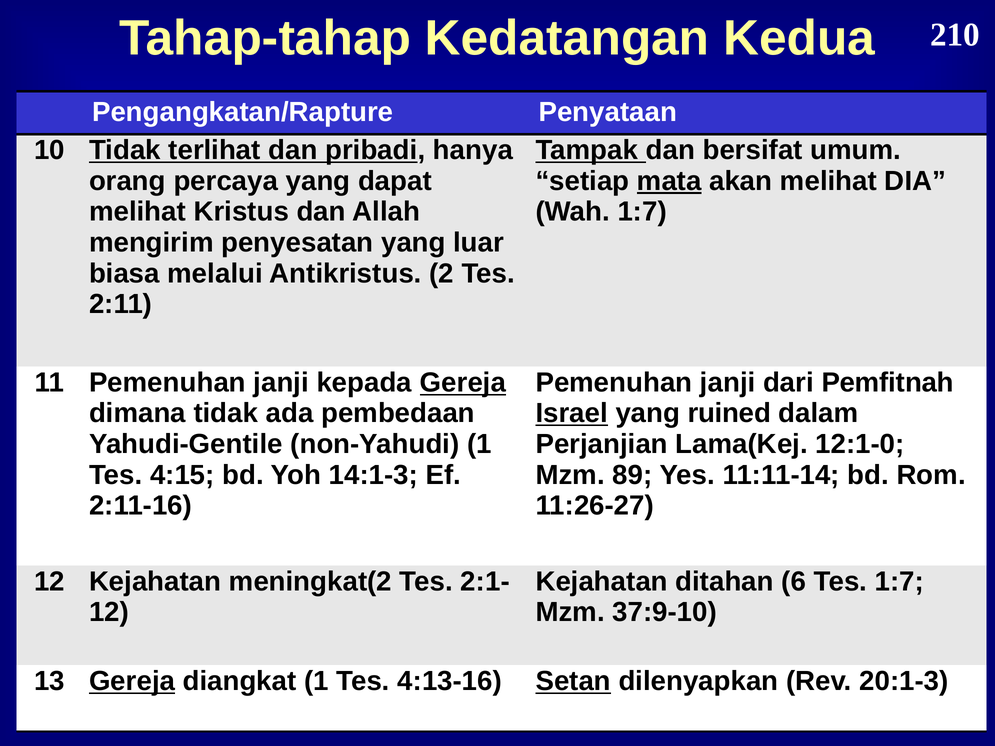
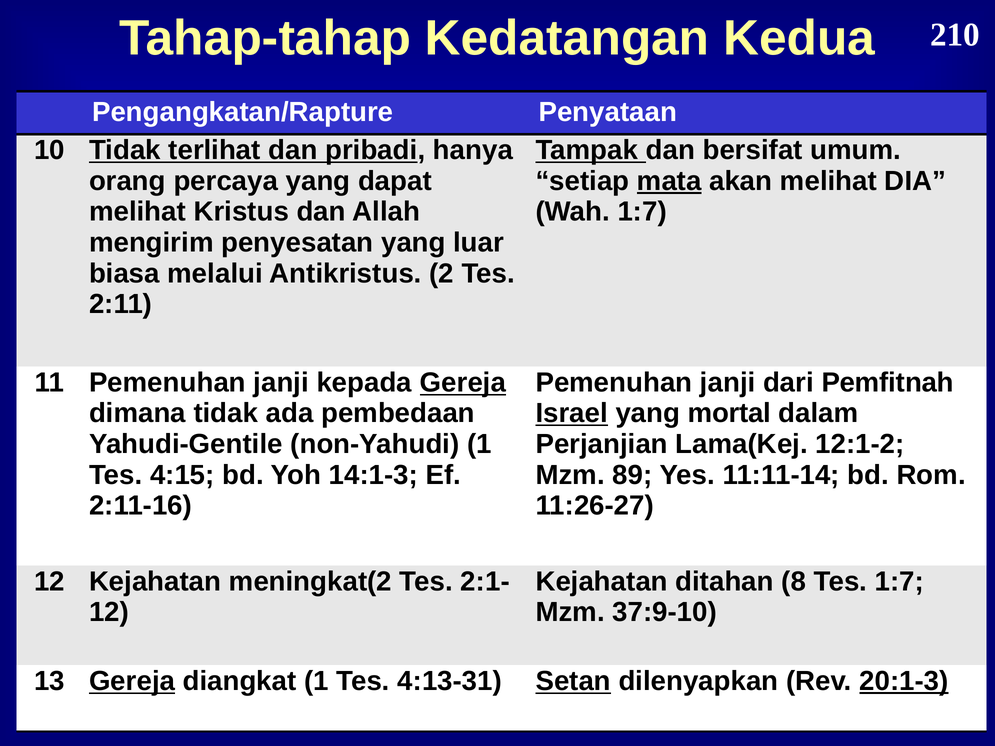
ruined: ruined -> mortal
12:1-0: 12:1-0 -> 12:1-2
6: 6 -> 8
4:13-16: 4:13-16 -> 4:13-31
20:1-3 underline: none -> present
